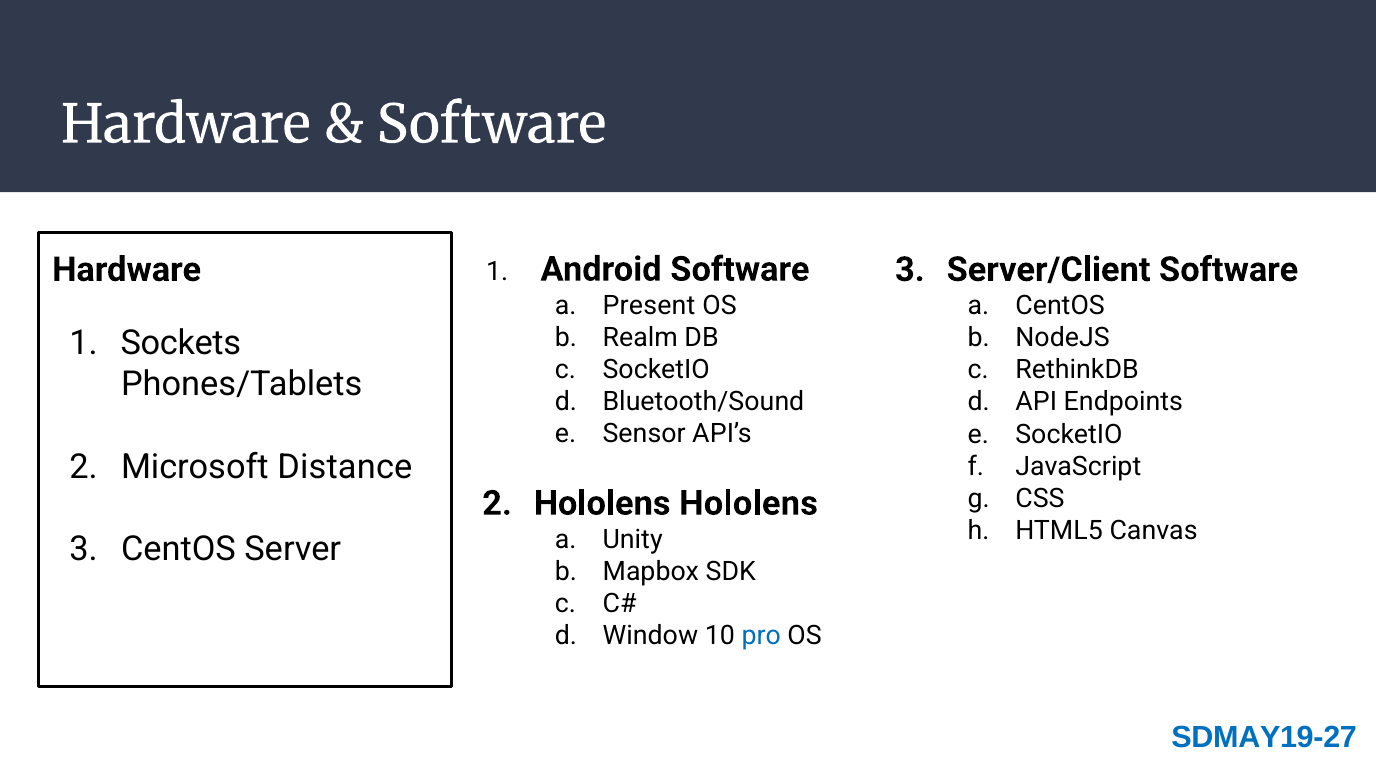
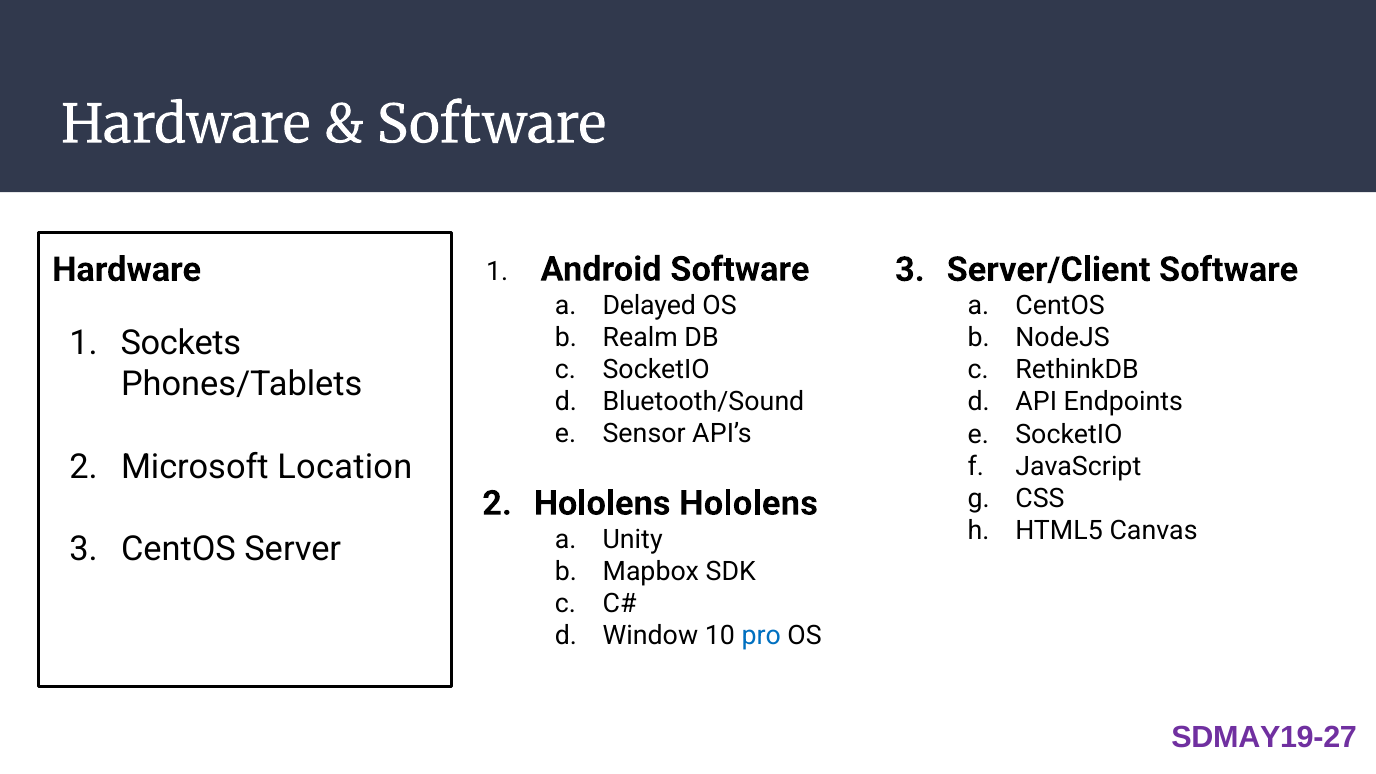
Present: Present -> Delayed
Distance: Distance -> Location
SDMAY19-27 colour: blue -> purple
